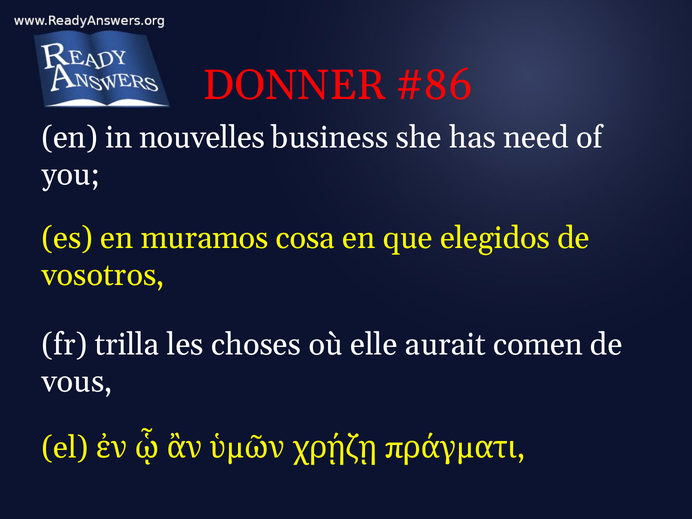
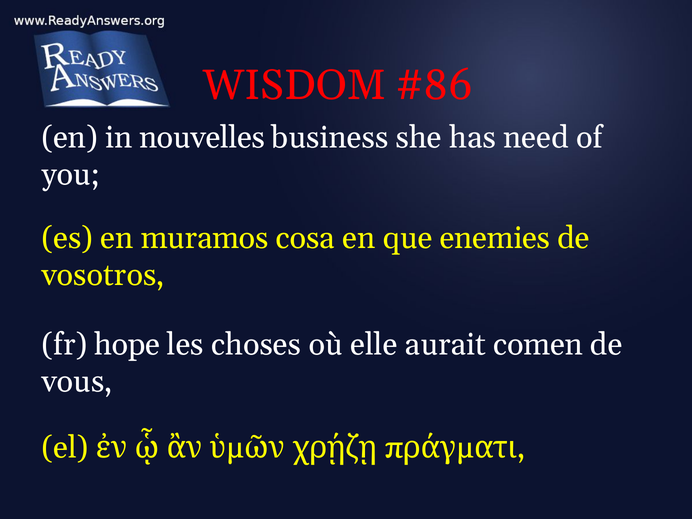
DONNER: DONNER -> WISDOM
elegidos: elegidos -> enemies
trilla: trilla -> hope
